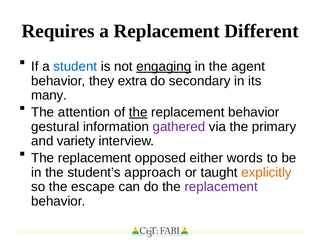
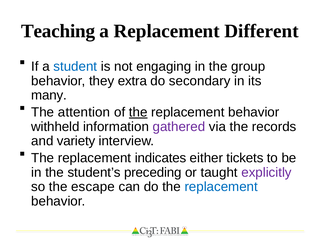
Requires: Requires -> Teaching
engaging underline: present -> none
agent: agent -> group
gestural: gestural -> withheld
primary: primary -> records
opposed: opposed -> indicates
words: words -> tickets
approach: approach -> preceding
explicitly colour: orange -> purple
replacement at (221, 187) colour: purple -> blue
